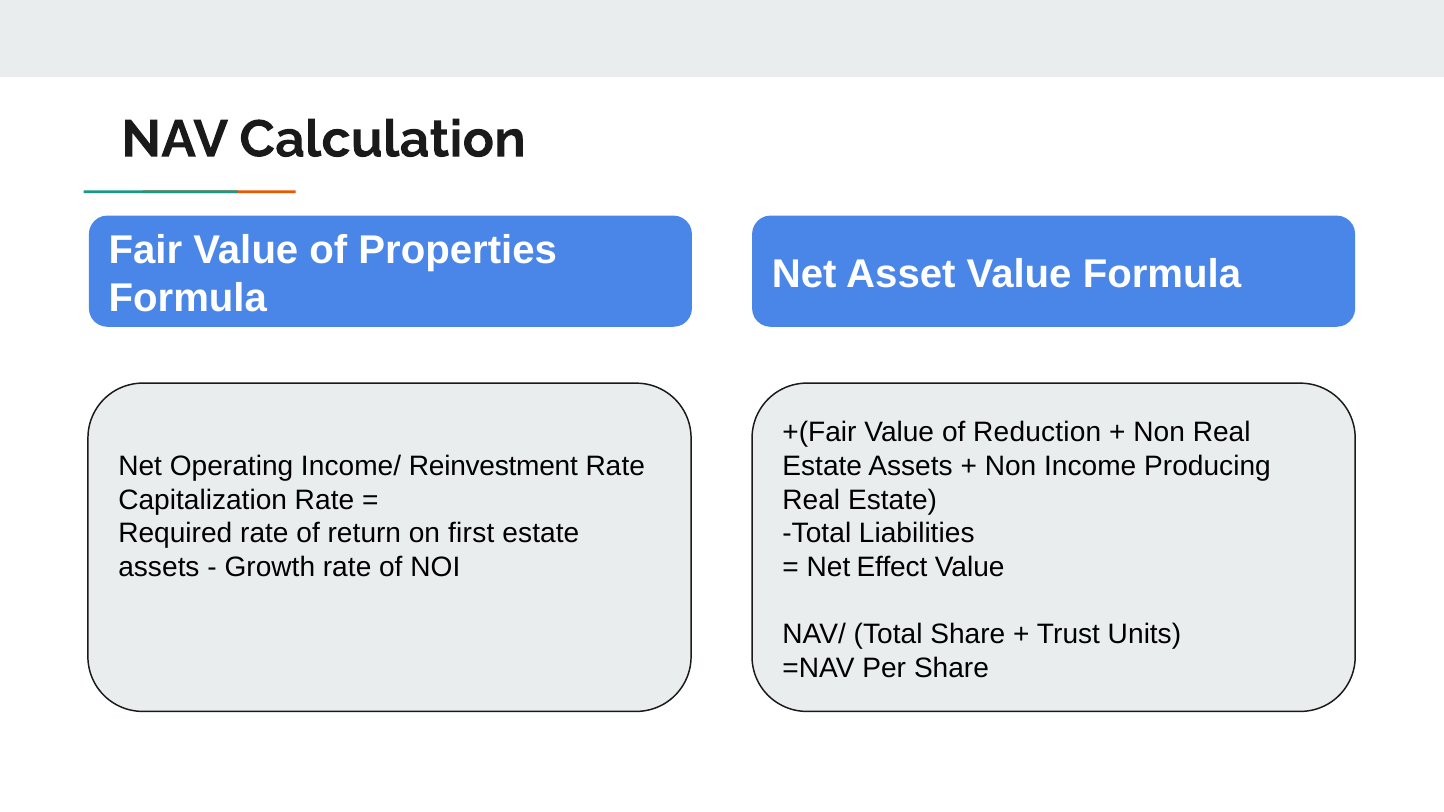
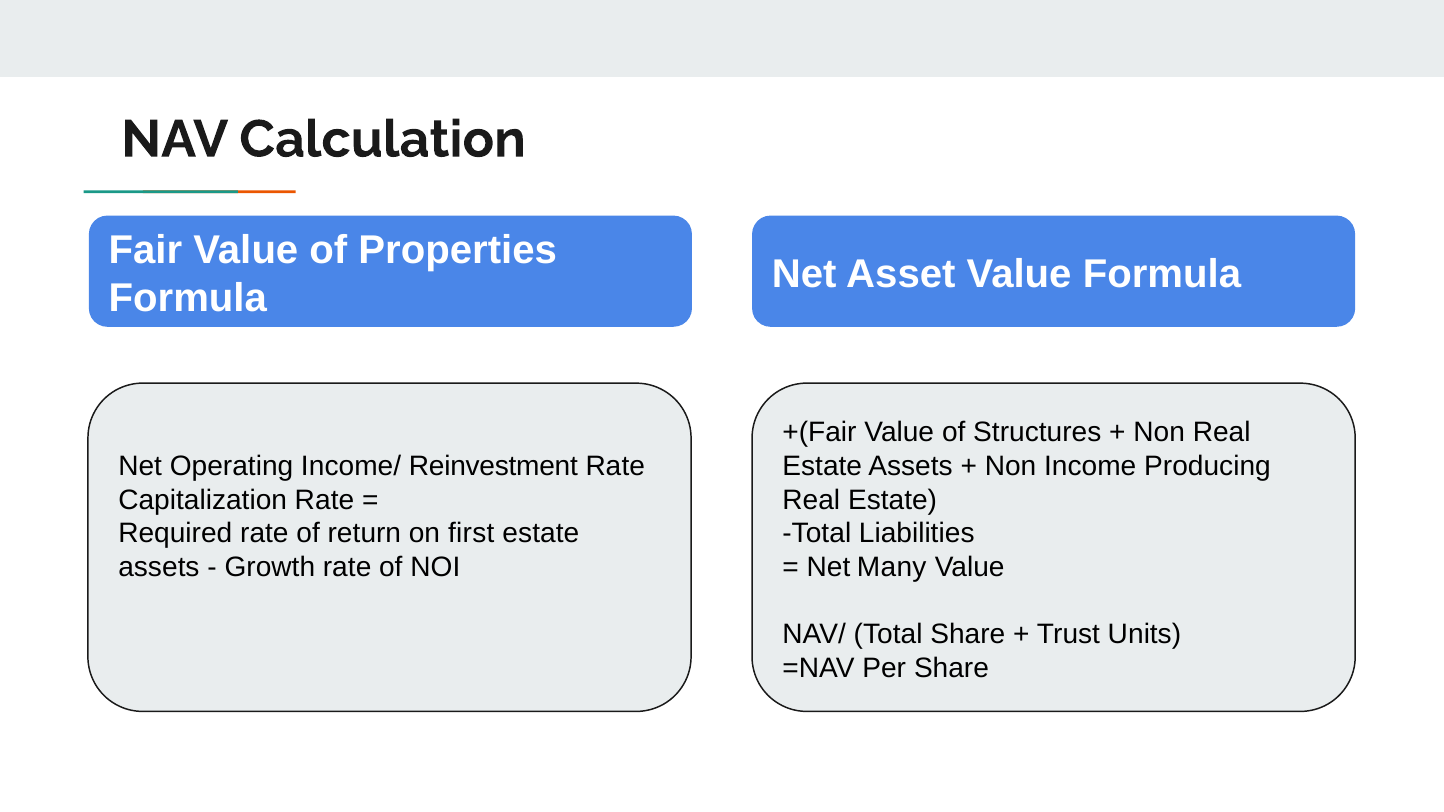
Reduction: Reduction -> Structures
Effect: Effect -> Many
